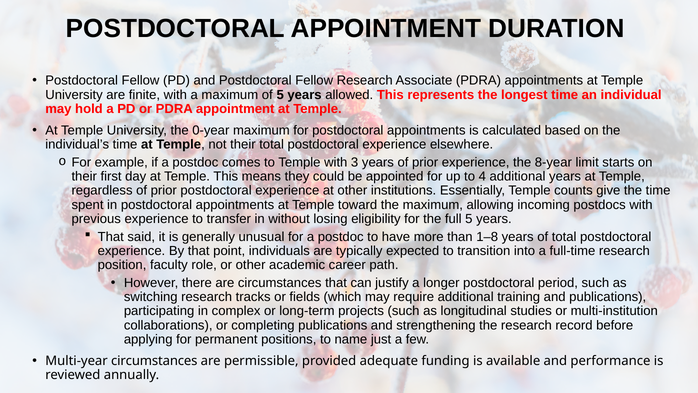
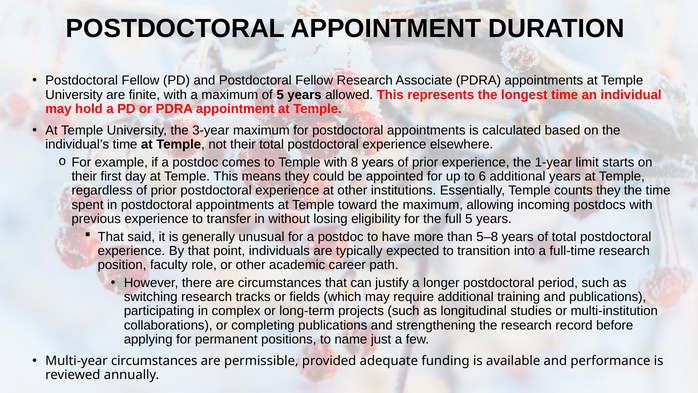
0-year: 0-year -> 3-year
3: 3 -> 8
8-year: 8-year -> 1-year
4: 4 -> 6
counts give: give -> they
1–8: 1–8 -> 5–8
